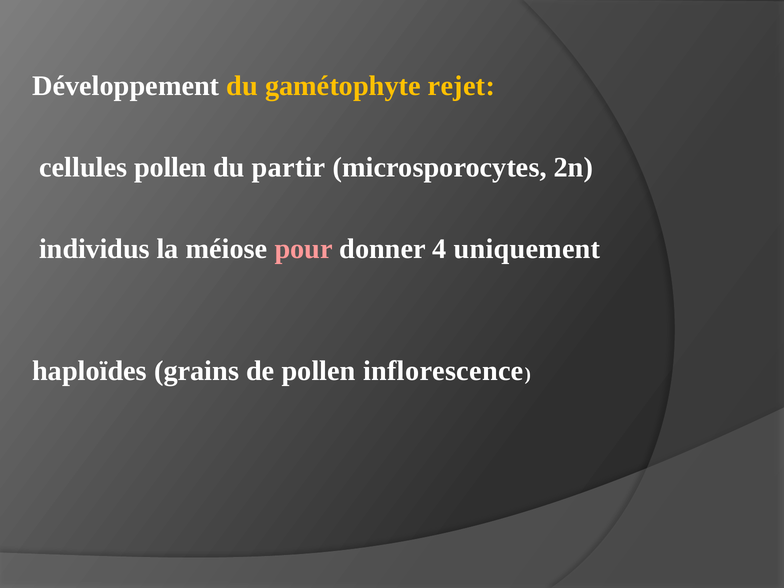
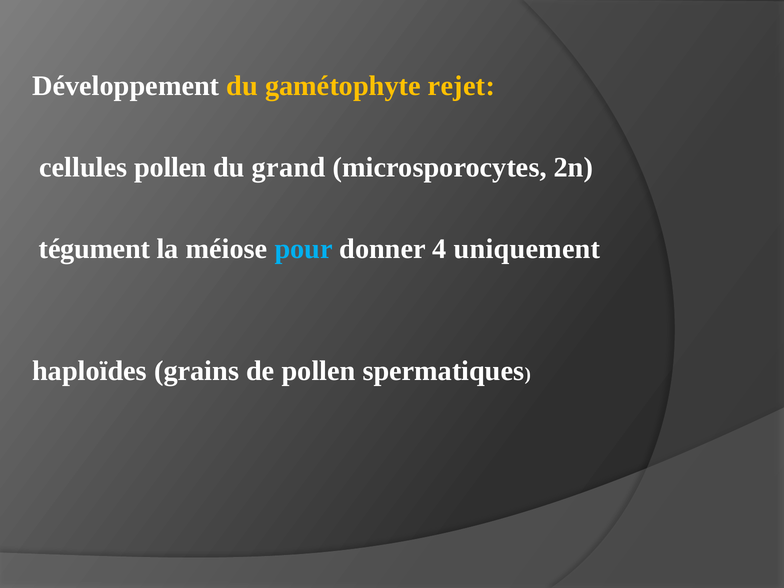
partir: partir -> grand
individus: individus -> tégument
pour colour: pink -> light blue
inflorescence: inflorescence -> spermatiques
